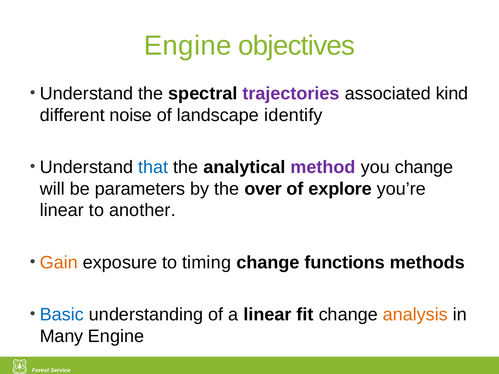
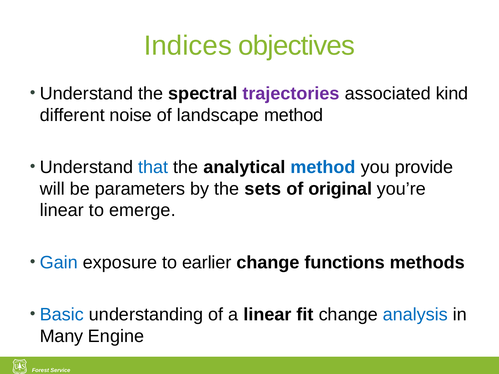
Engine at (188, 46): Engine -> Indices
landscape identify: identify -> method
method at (323, 167) colour: purple -> blue
you change: change -> provide
over: over -> sets
explore: explore -> original
another: another -> emerge
Gain colour: orange -> blue
timing: timing -> earlier
analysis colour: orange -> blue
